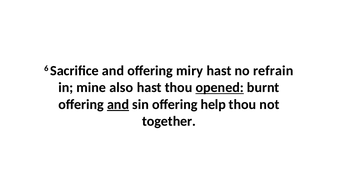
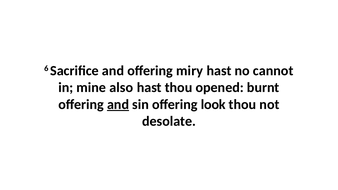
refrain: refrain -> cannot
opened underline: present -> none
help: help -> look
together: together -> desolate
